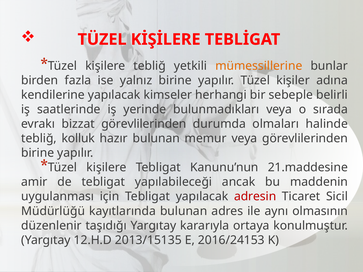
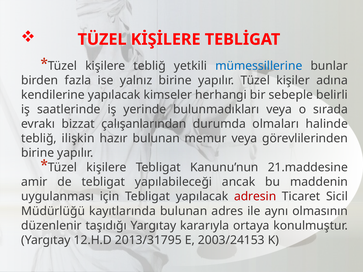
mümessillerine colour: orange -> blue
bizzat görevlilerinden: görevlilerinden -> çalışanlarından
kolluk: kolluk -> ilişkin
2013/15135: 2013/15135 -> 2013/31795
2016/24153: 2016/24153 -> 2003/24153
